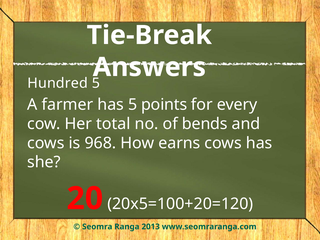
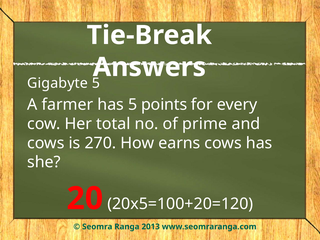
Hundred: Hundred -> Gigabyte
bends: bends -> prime
968: 968 -> 270
